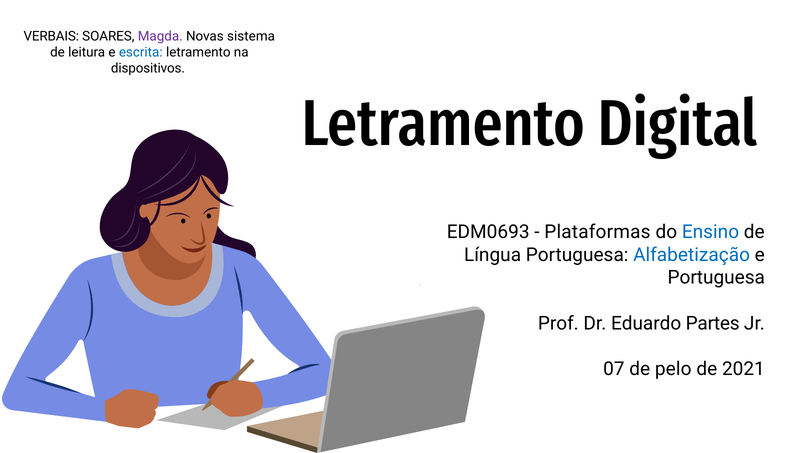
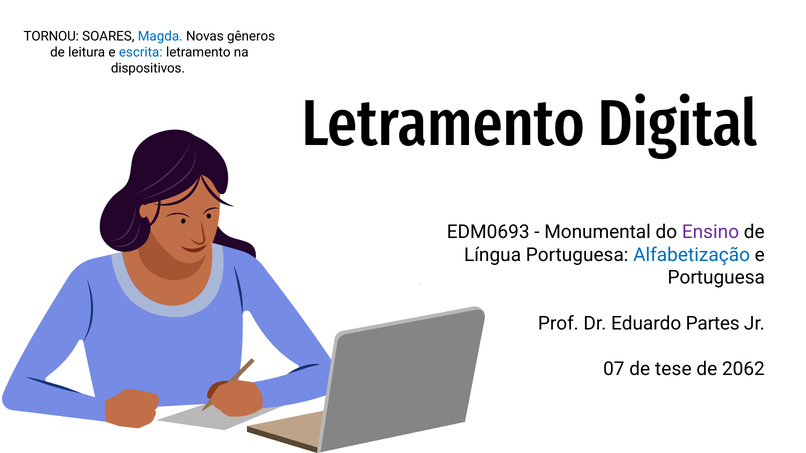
VERBAIS: VERBAIS -> TORNOU
Magda colour: purple -> blue
sistema: sistema -> gêneros
Plataformas: Plataformas -> Monumental
Ensino colour: blue -> purple
pelo: pelo -> tese
2021: 2021 -> 2062
